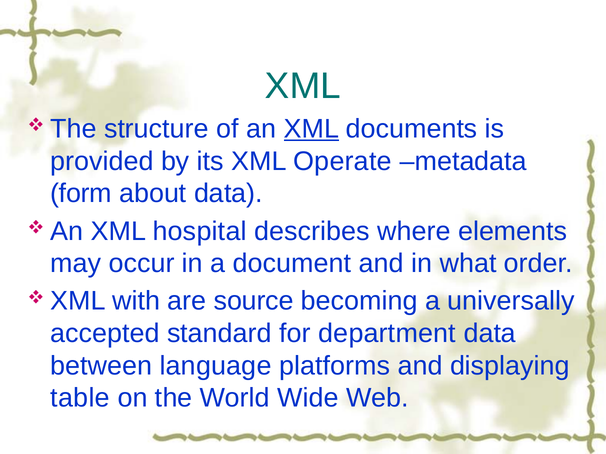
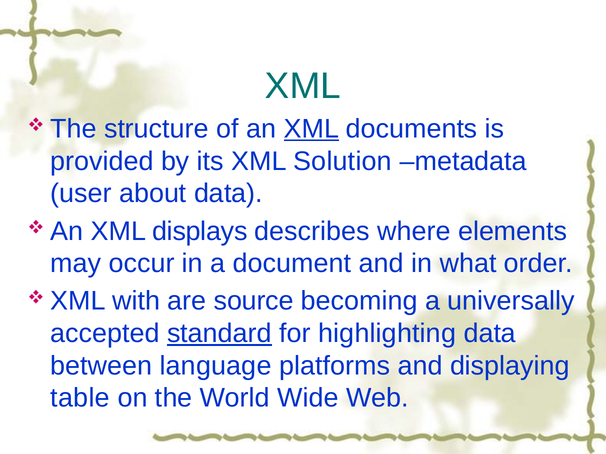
Operate: Operate -> Solution
form: form -> user
hospital: hospital -> displays
standard underline: none -> present
department: department -> highlighting
